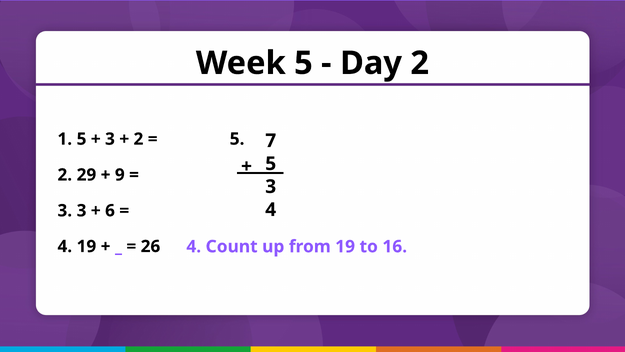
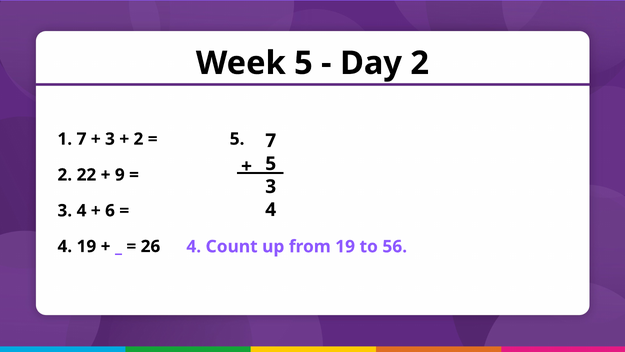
5 at (82, 139): 5 -> 7
29: 29 -> 22
3 at (82, 210): 3 -> 4
16: 16 -> 56
